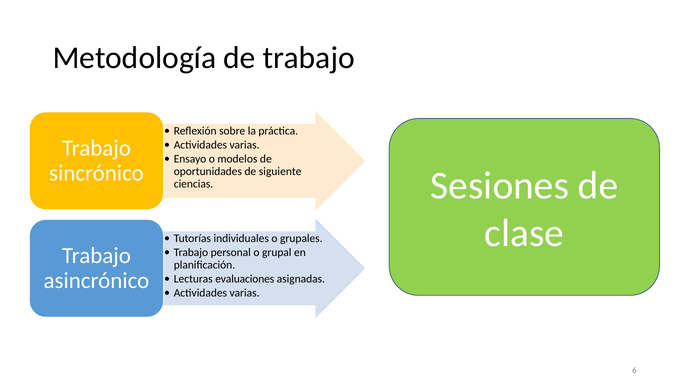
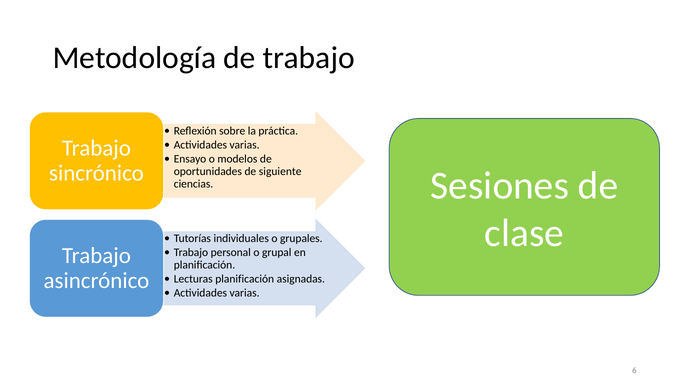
Lecturas evaluaciones: evaluaciones -> planificación
